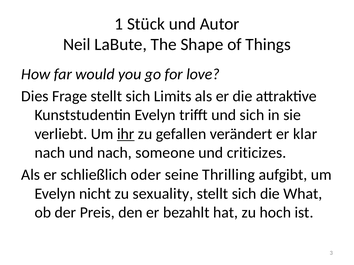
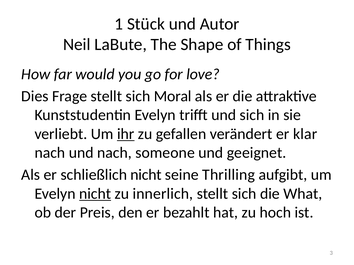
Limits: Limits -> Moral
criticizes: criticizes -> geeignet
schließlich oder: oder -> nicht
nicht at (95, 194) underline: none -> present
sexuality: sexuality -> innerlich
